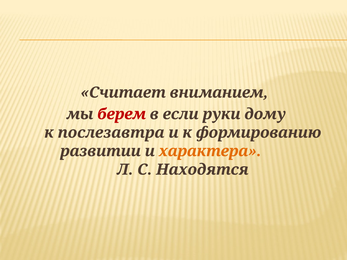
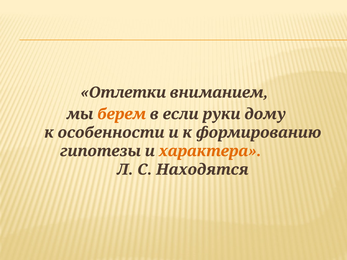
Считает: Считает -> Отлетки
берем colour: red -> orange
послезавтра: послезавтра -> особенности
развитии: развитии -> гипотезы
